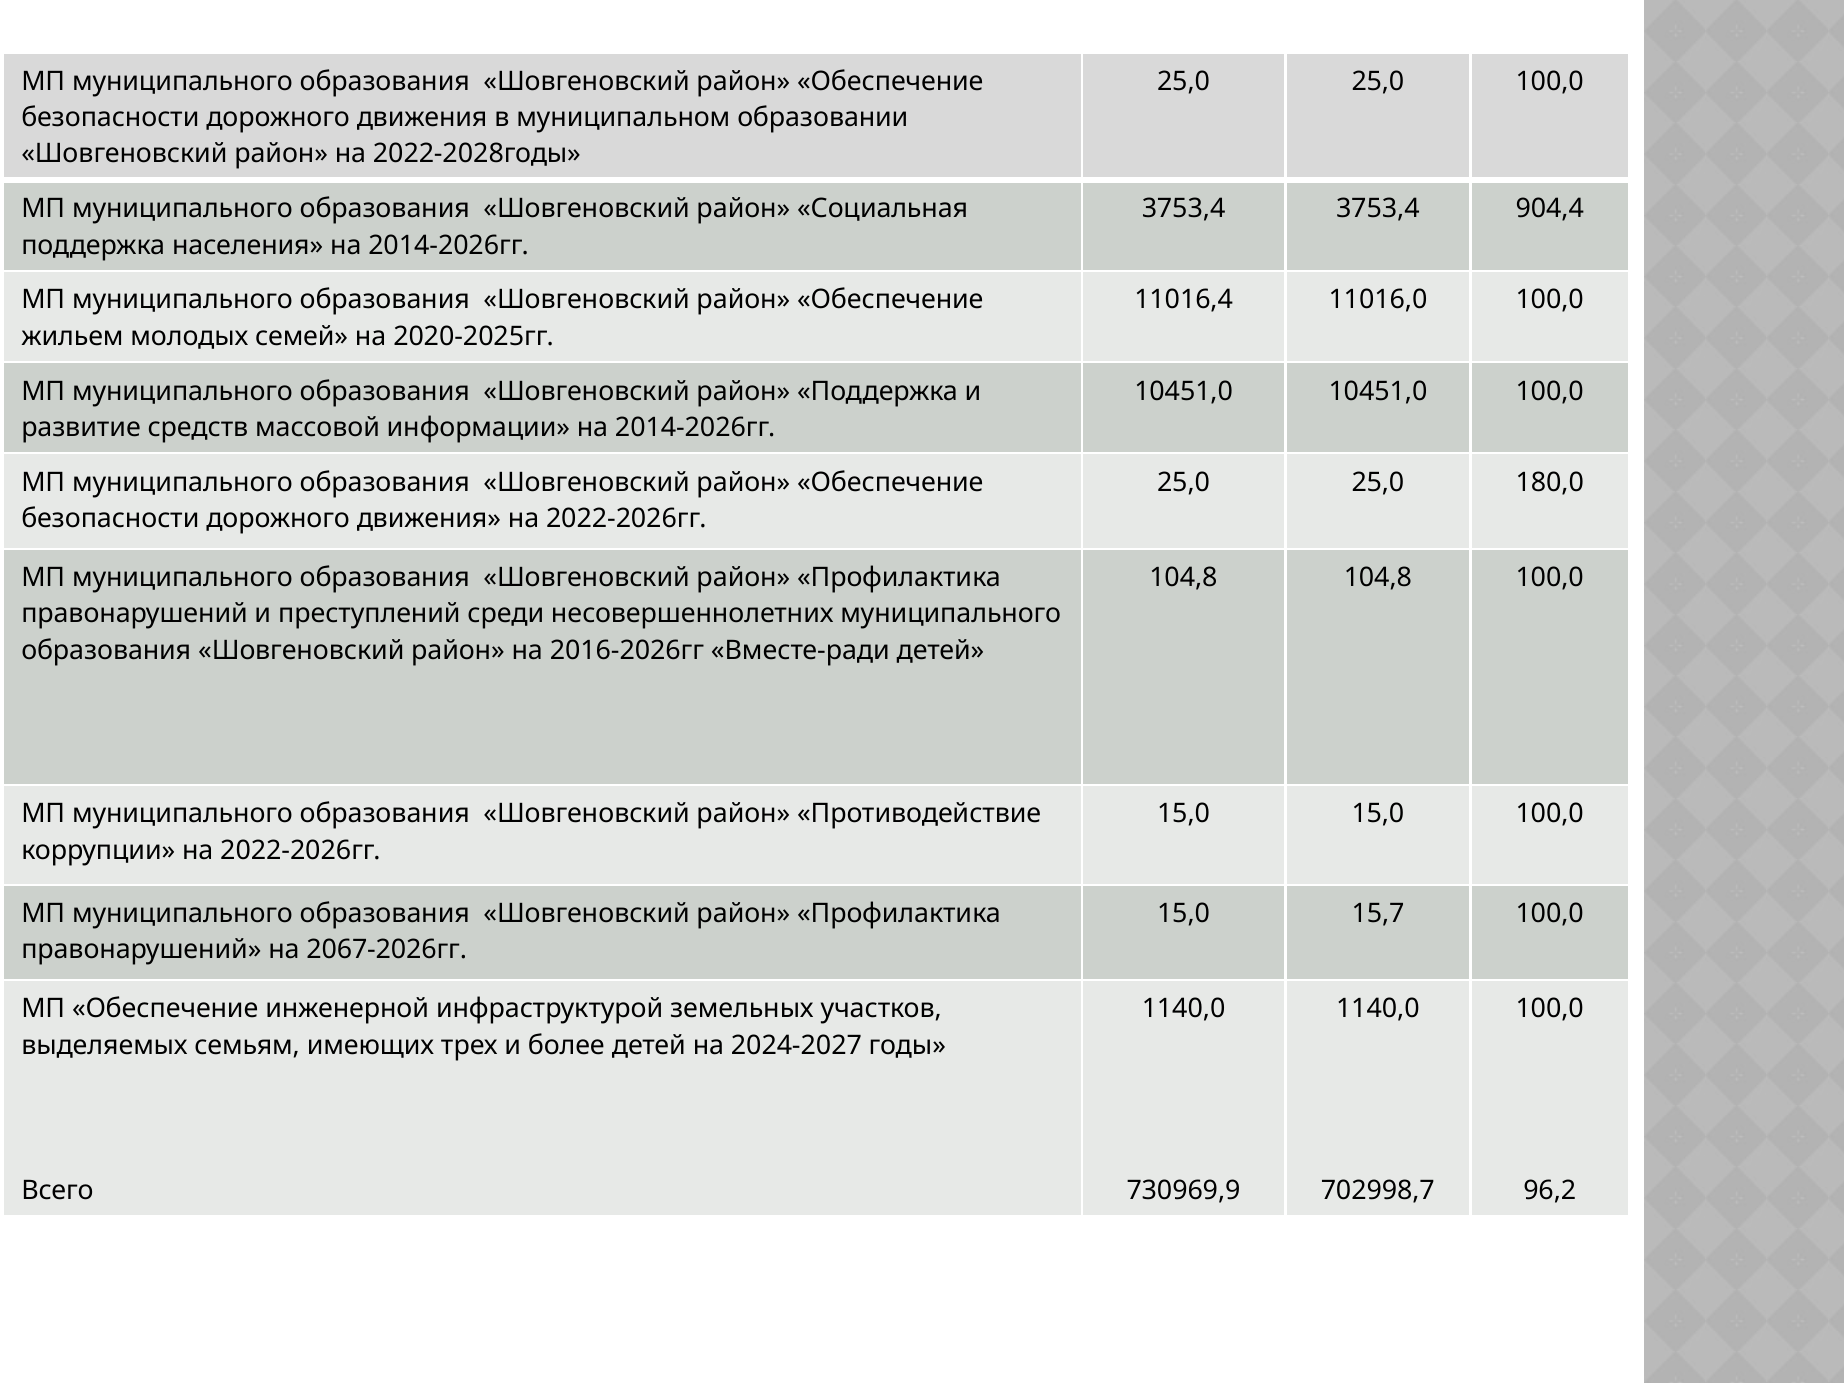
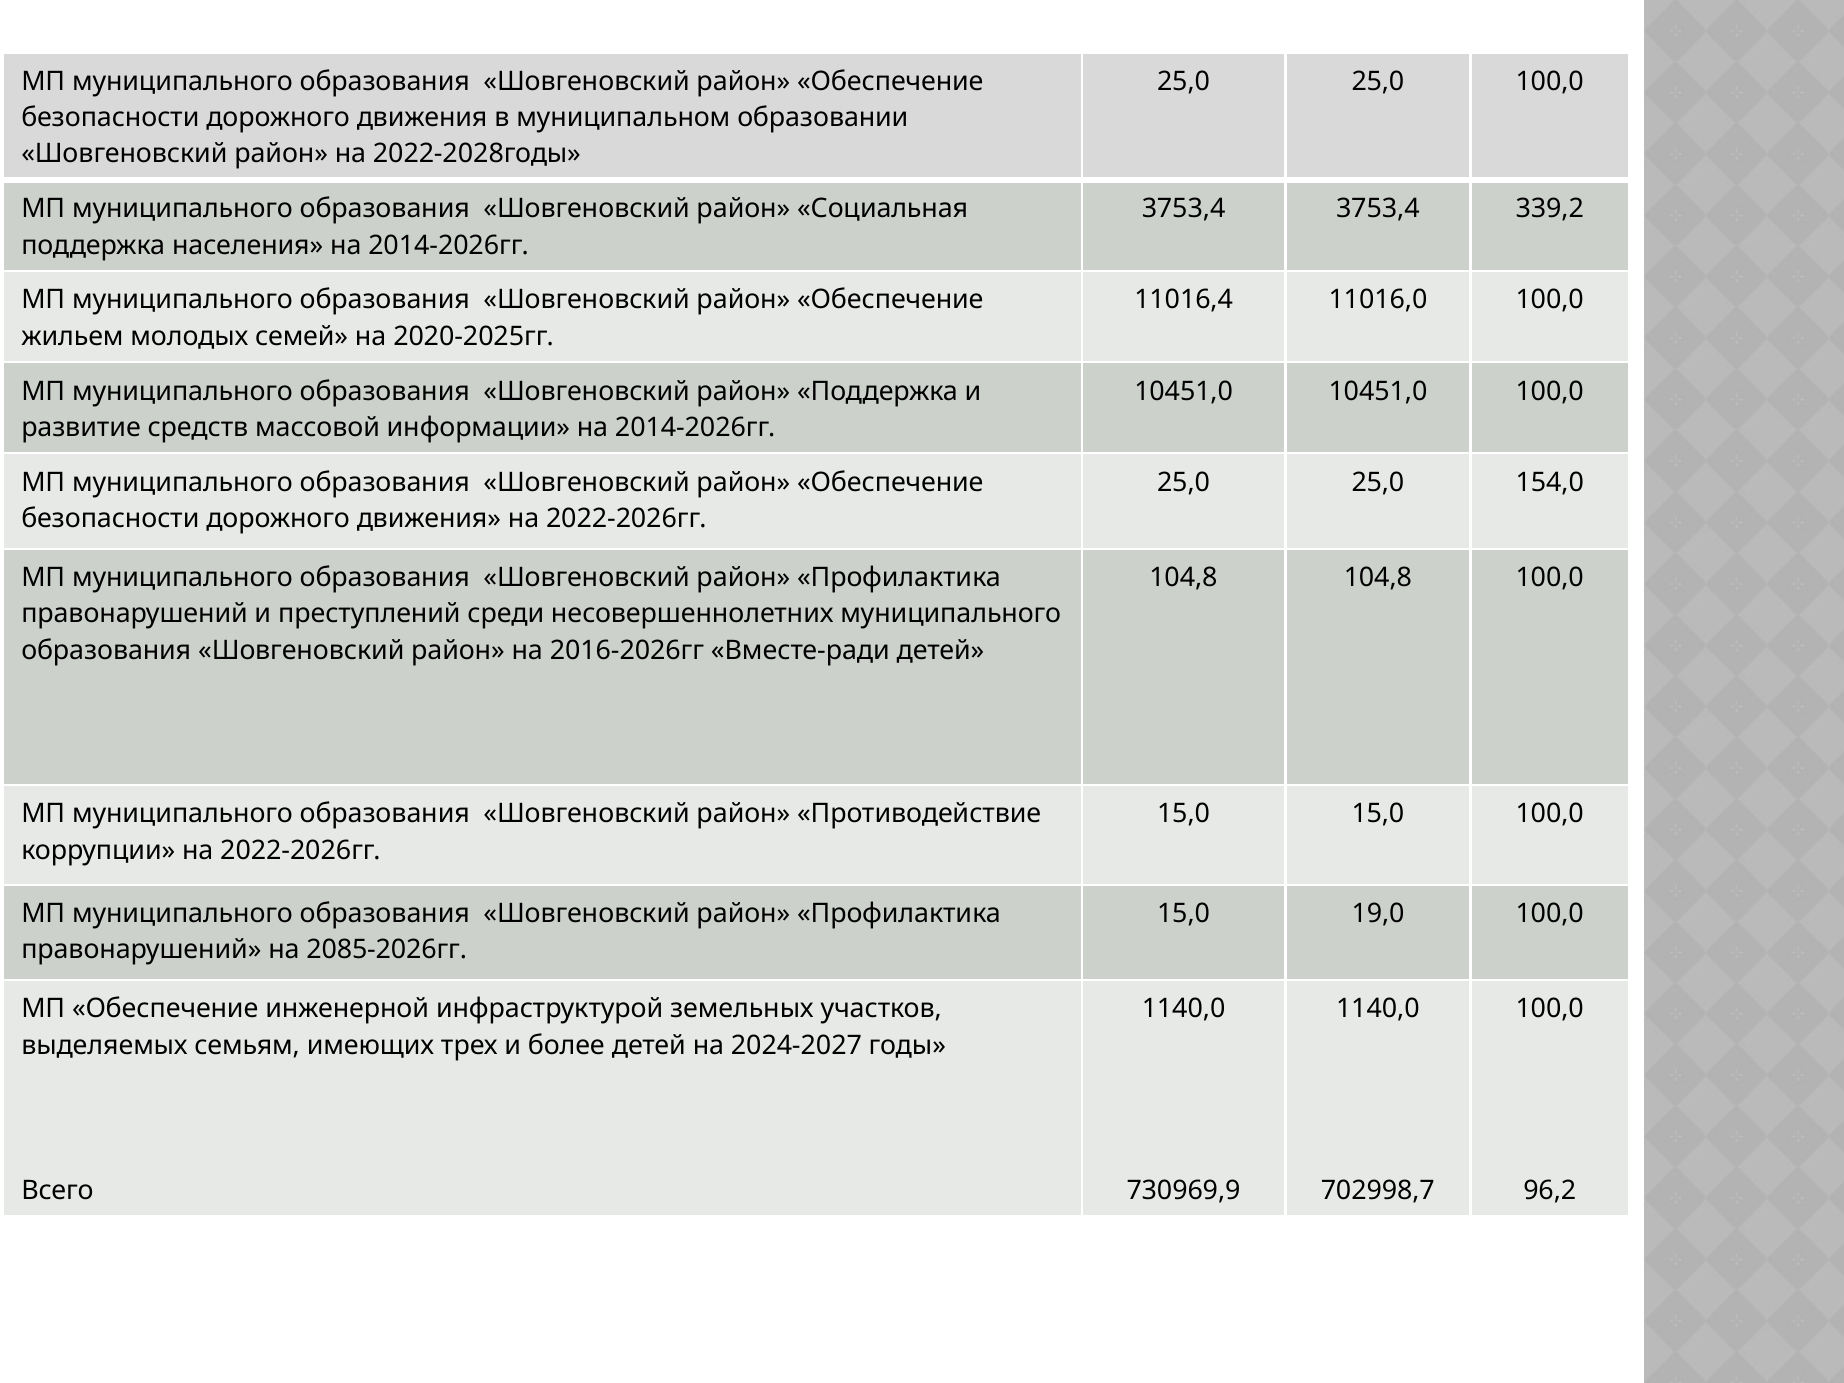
904,4: 904,4 -> 339,2
180,0: 180,0 -> 154,0
15,7: 15,7 -> 19,0
2067-2026гг: 2067-2026гг -> 2085-2026гг
